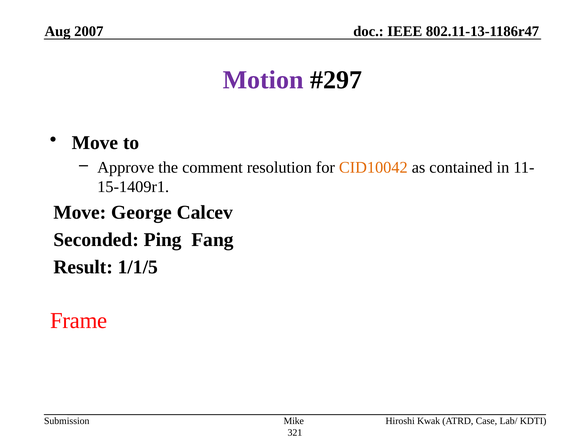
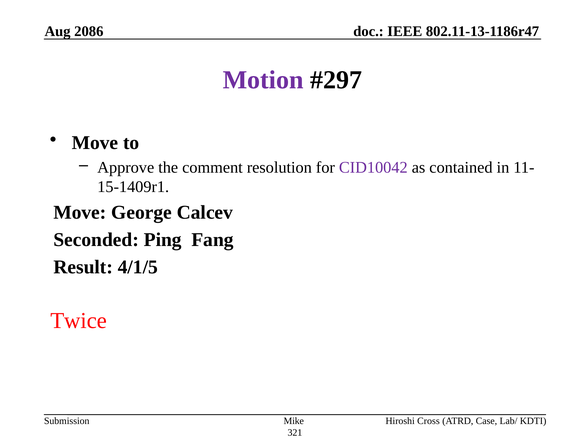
2007: 2007 -> 2086
CID10042 colour: orange -> purple
1/1/5: 1/1/5 -> 4/1/5
Frame: Frame -> Twice
Kwak: Kwak -> Cross
